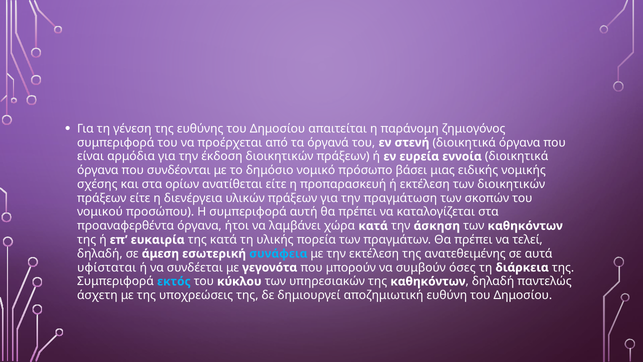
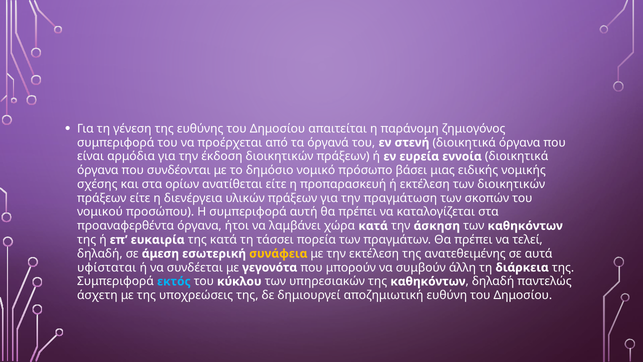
υλικής: υλικής -> τάσσει
συνάφεια colour: light blue -> yellow
όσες: όσες -> άλλη
